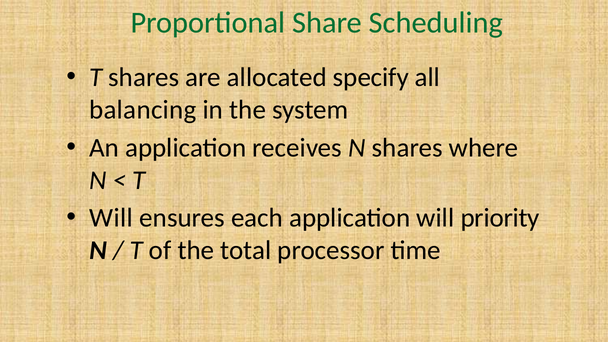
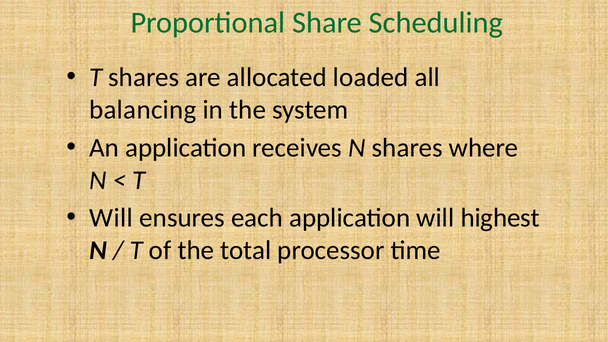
specify: specify -> loaded
priority: priority -> highest
